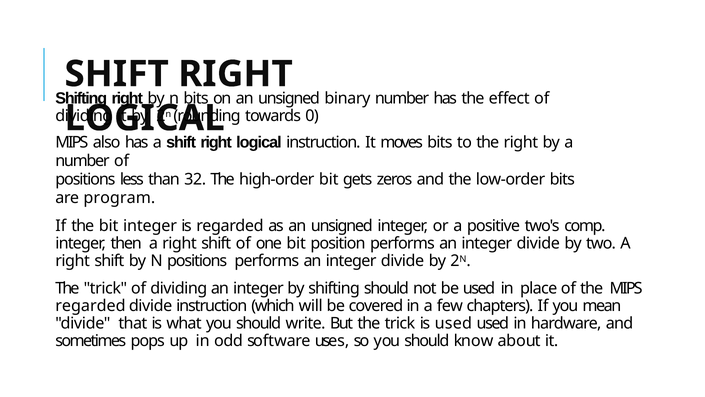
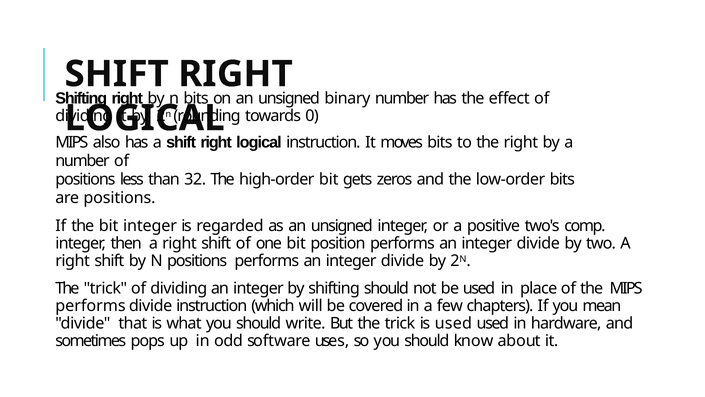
are program: program -> positions
regarded at (90, 306): regarded -> performs
